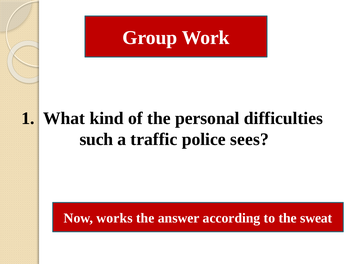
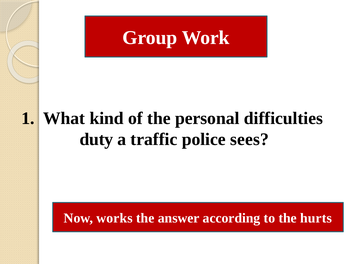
such: such -> duty
sweat: sweat -> hurts
